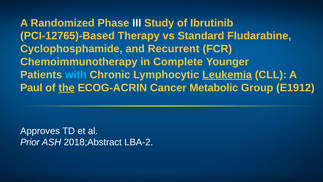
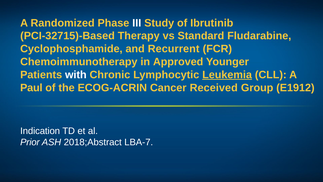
PCI-12765)-Based: PCI-12765)-Based -> PCI-32715)-Based
Complete: Complete -> Approved
with colour: light blue -> white
the underline: present -> none
Metabolic: Metabolic -> Received
Approves: Approves -> Indication
LBA-2: LBA-2 -> LBA-7
